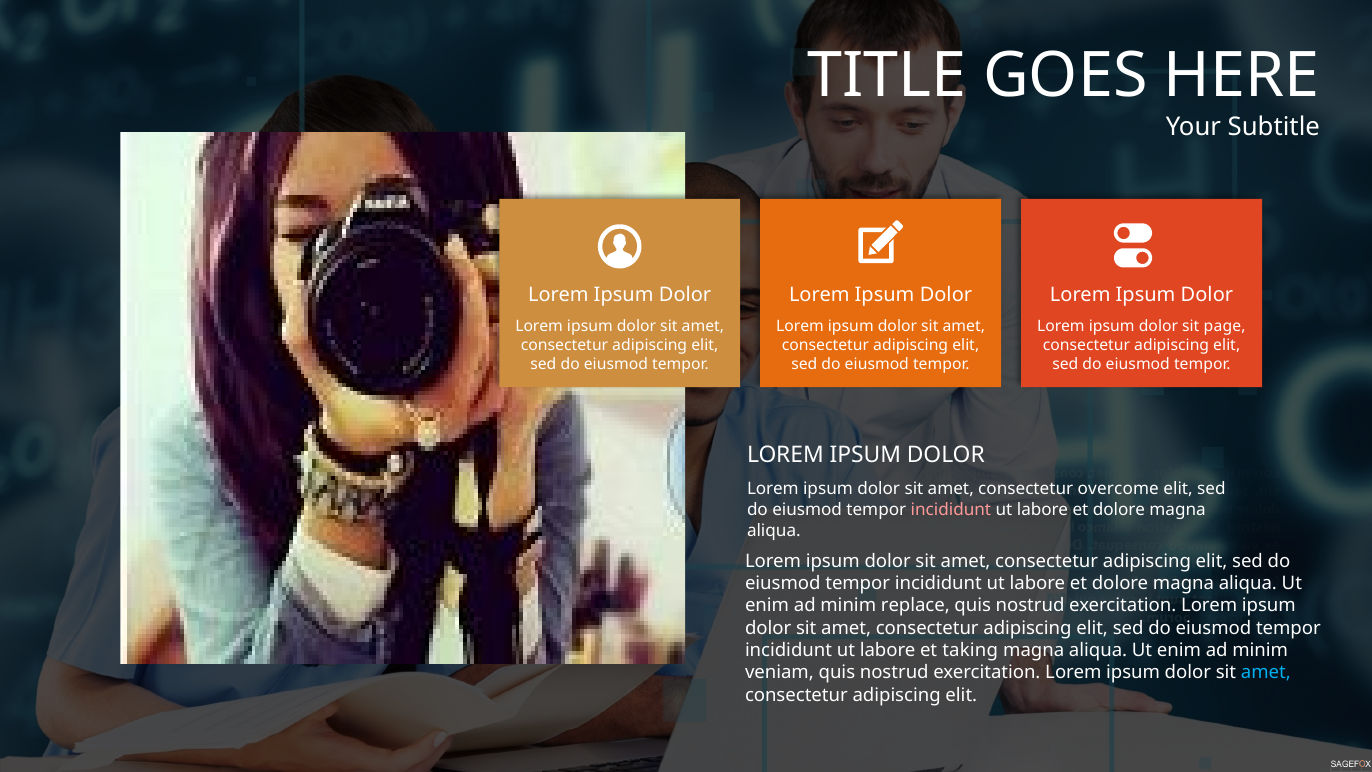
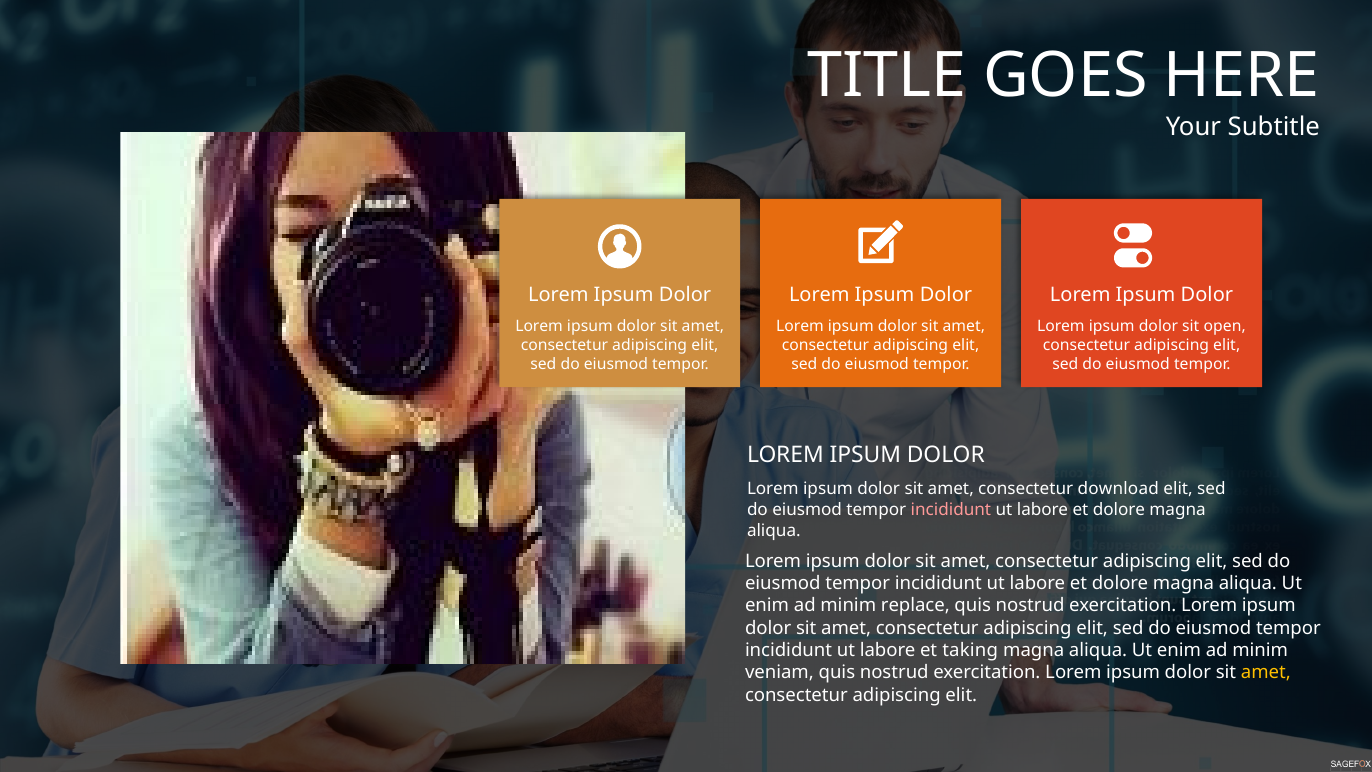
page: page -> open
overcome: overcome -> download
amet at (1266, 672) colour: light blue -> yellow
